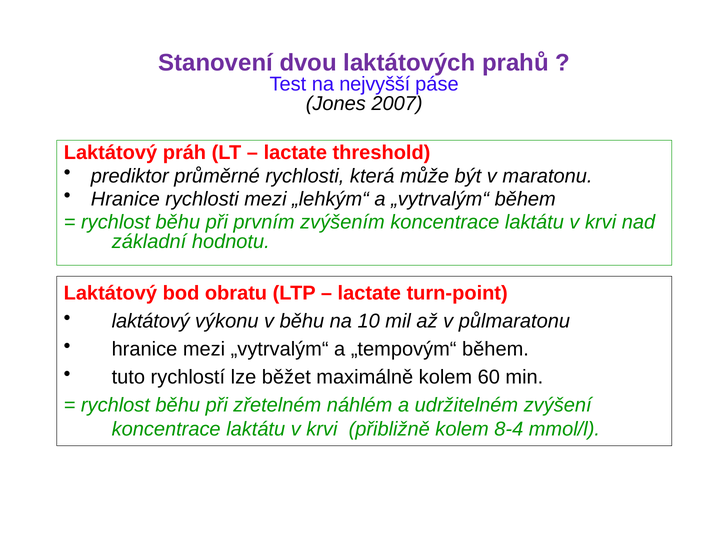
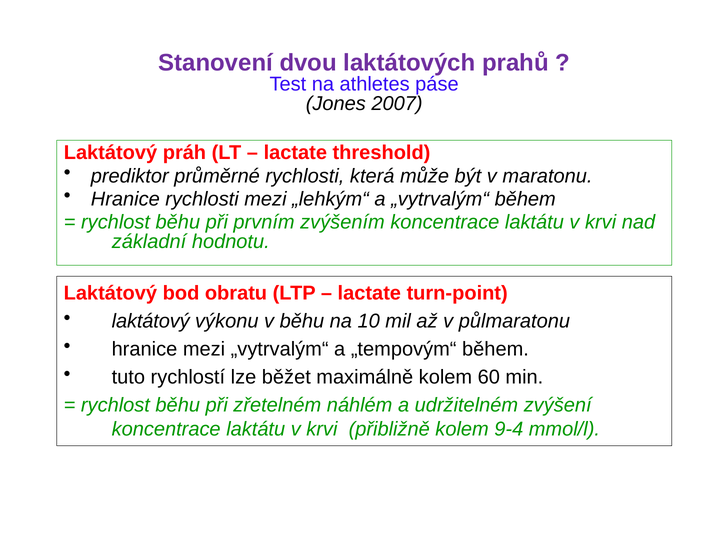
nejvyšší: nejvyšší -> athletes
8-4: 8-4 -> 9-4
